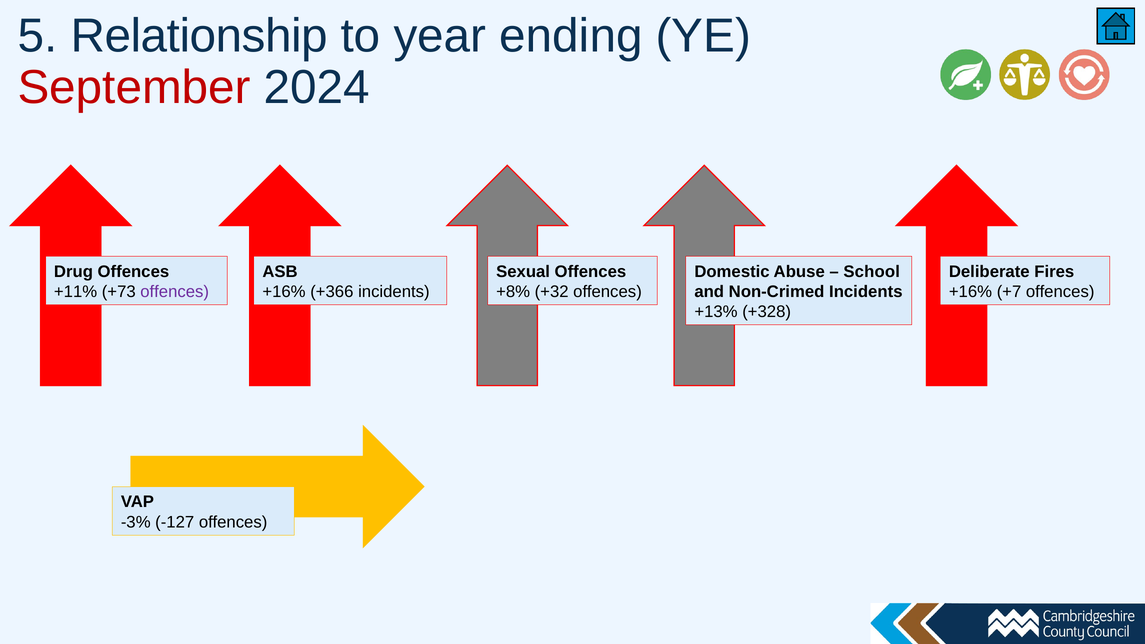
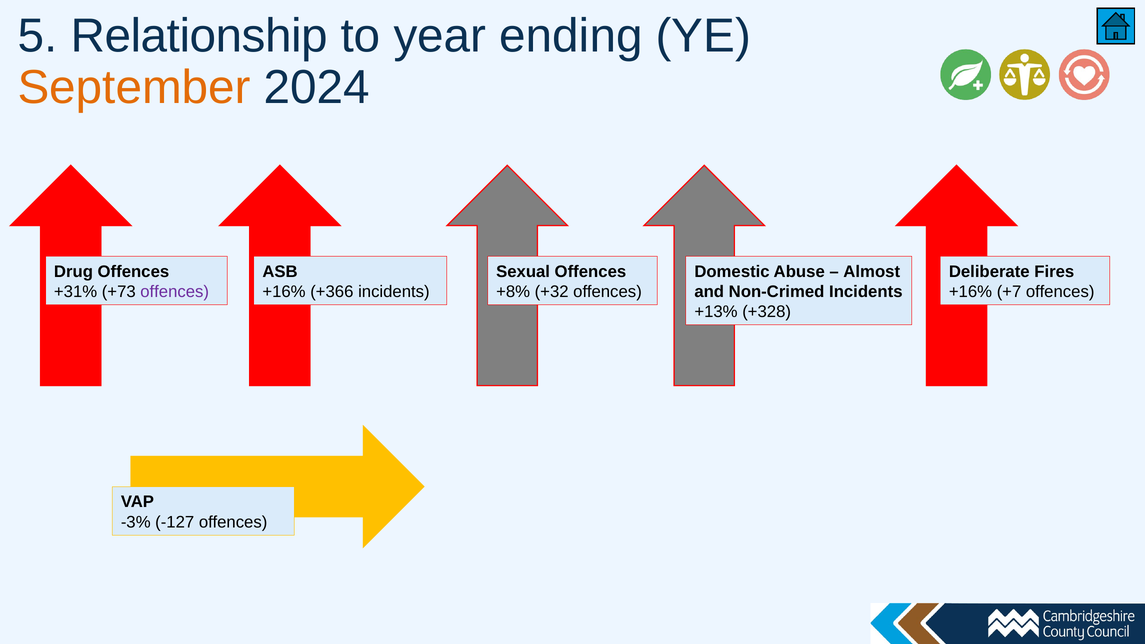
September colour: red -> orange
School: School -> Almost
+11%: +11% -> +31%
